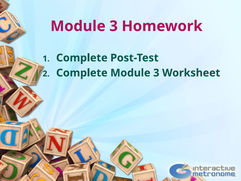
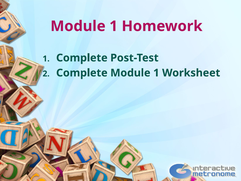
3 at (114, 26): 3 -> 1
Complete Module 3: 3 -> 1
